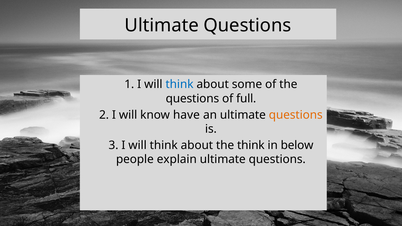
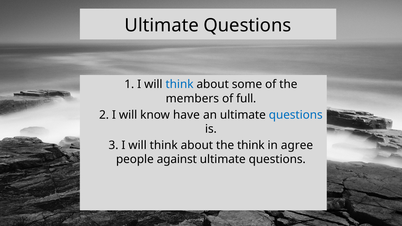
questions at (192, 99): questions -> members
questions at (296, 115) colour: orange -> blue
below: below -> agree
explain: explain -> against
